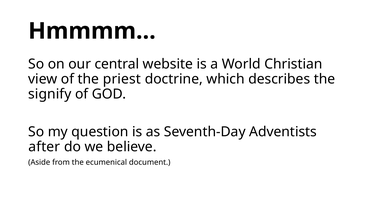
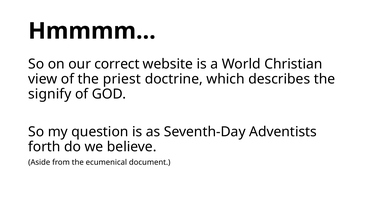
central: central -> correct
after: after -> forth
